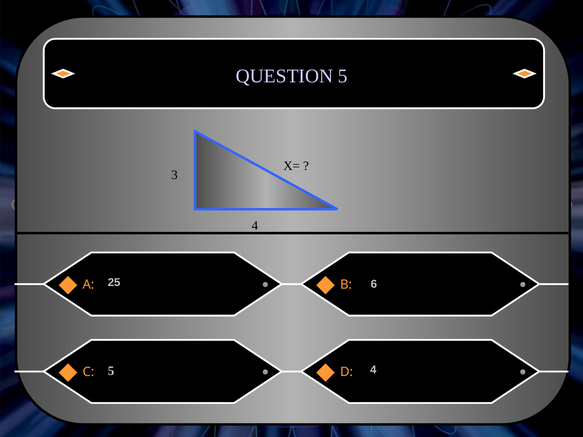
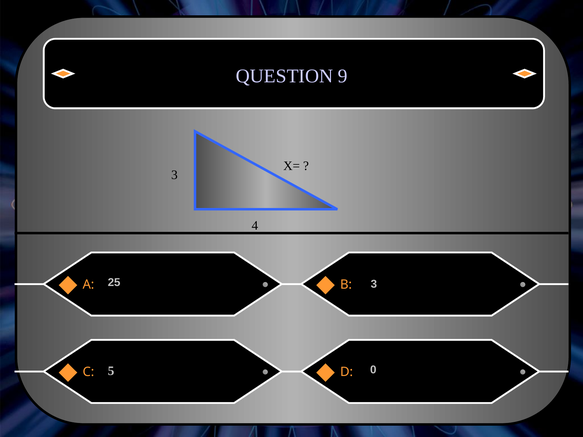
QUESTION 5: 5 -> 9
25 6: 6 -> 3
5 4: 4 -> 0
